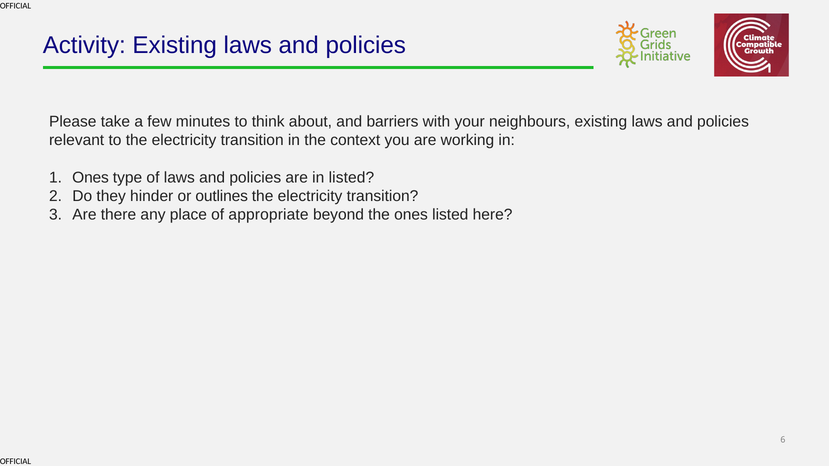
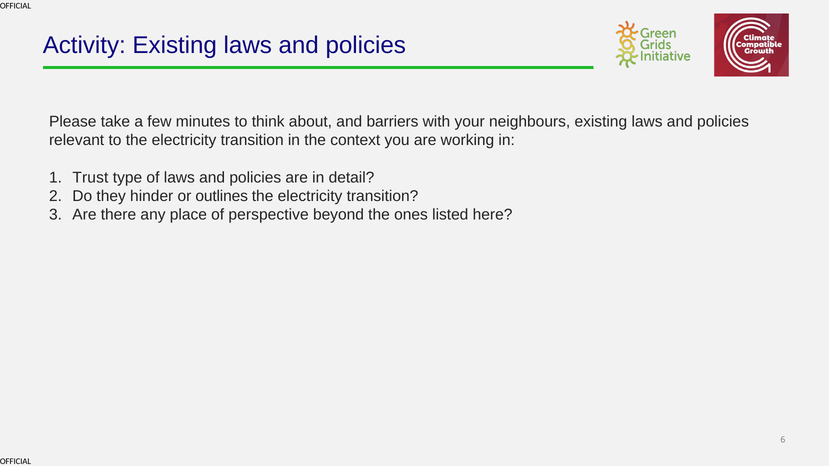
Ones at (91, 178): Ones -> Trust
in listed: listed -> detail
appropriate: appropriate -> perspective
